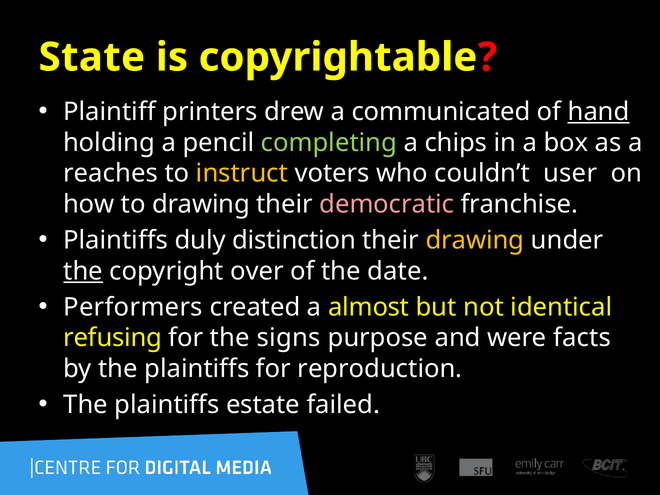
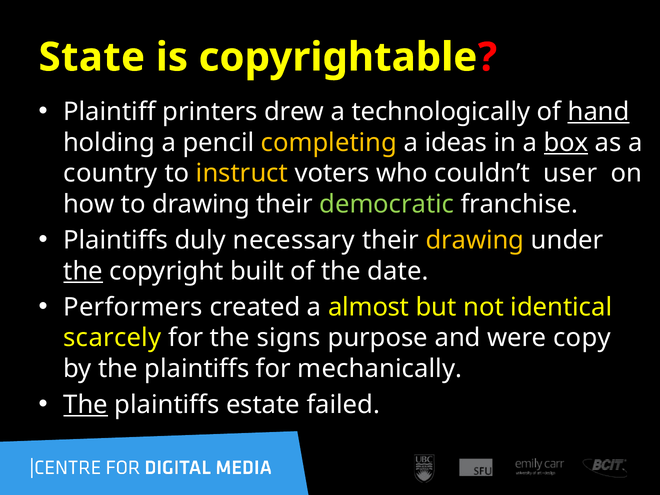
communicated: communicated -> technologically
completing colour: light green -> yellow
chips: chips -> ideas
box underline: none -> present
reaches: reaches -> country
democratic colour: pink -> light green
distinction: distinction -> necessary
over: over -> built
refusing: refusing -> scarcely
facts: facts -> copy
reproduction: reproduction -> mechanically
The at (86, 405) underline: none -> present
